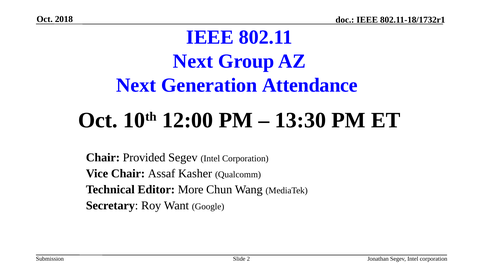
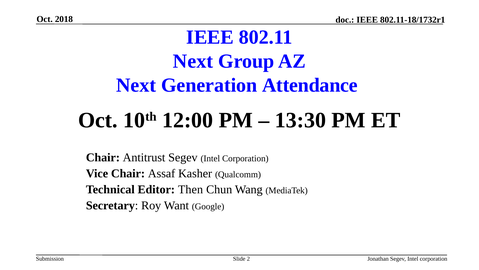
Provided: Provided -> Antitrust
More: More -> Then
